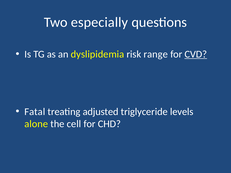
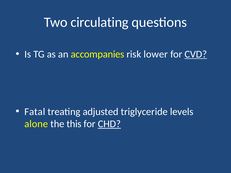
especially: especially -> circulating
dyslipidemia: dyslipidemia -> accompanies
range: range -> lower
cell: cell -> this
CHD underline: none -> present
